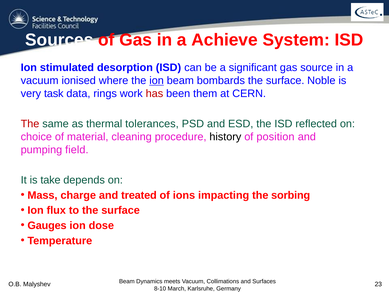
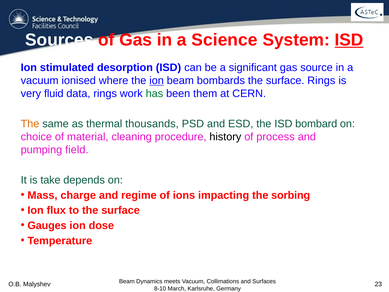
Achieve: Achieve -> Science
ISD at (349, 40) underline: none -> present
surface Noble: Noble -> Rings
task: task -> fluid
has colour: red -> green
The at (30, 124) colour: red -> orange
tolerances: tolerances -> thousands
reflected: reflected -> bombard
position: position -> process
treated: treated -> regime
